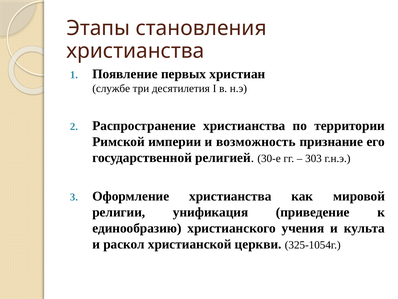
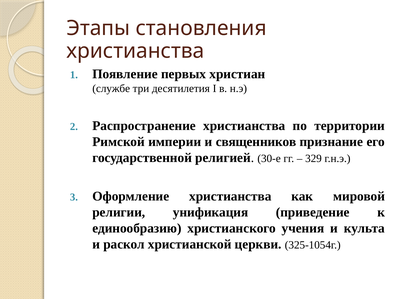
возможность: возможность -> священников
303: 303 -> 329
